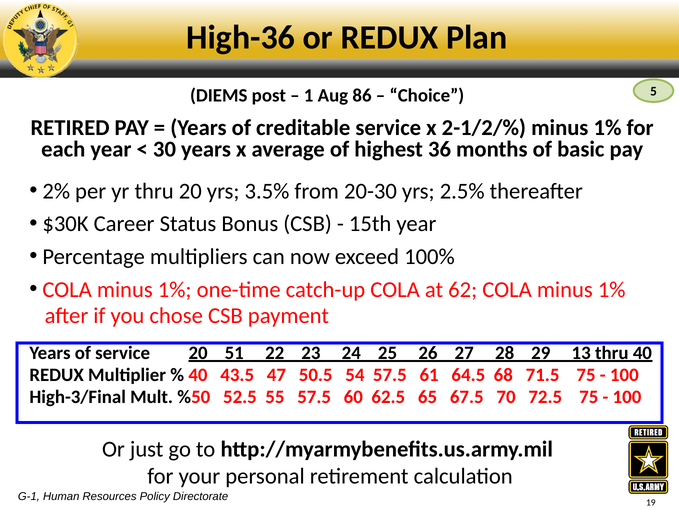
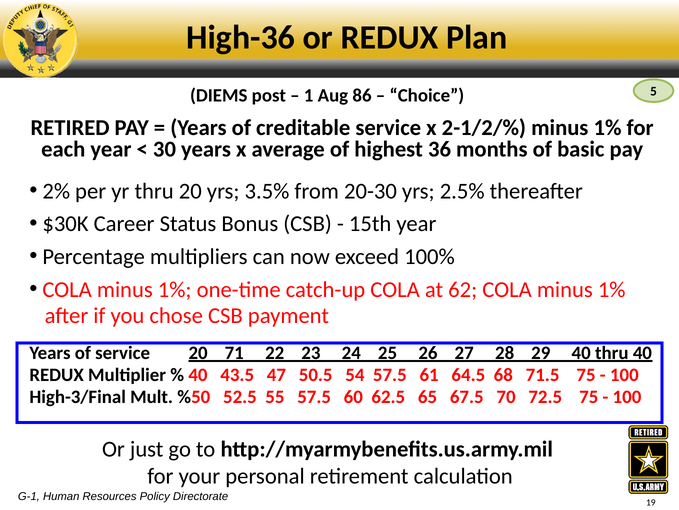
51: 51 -> 71
29 13: 13 -> 40
